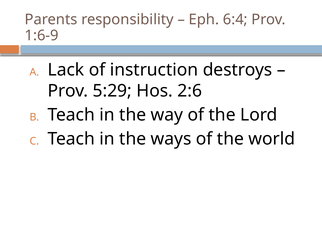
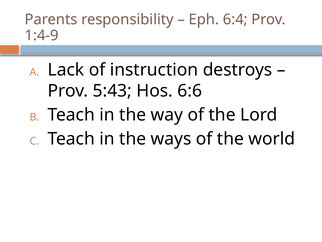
1:6-9: 1:6-9 -> 1:4-9
5:29: 5:29 -> 5:43
2:6: 2:6 -> 6:6
